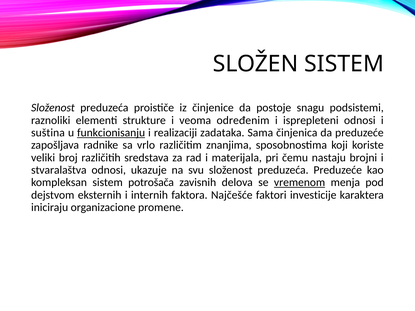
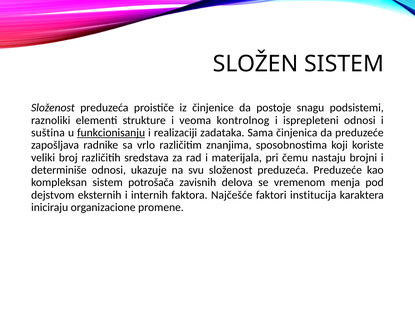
određenim: određenim -> kontrolnog
stvaralaštva: stvaralaštva -> determiniše
vremenom underline: present -> none
investicije: investicije -> institucija
